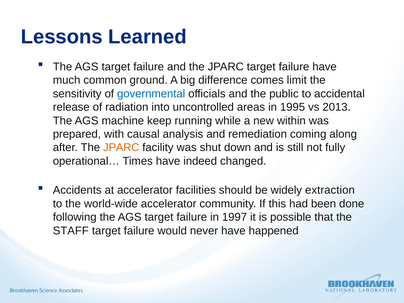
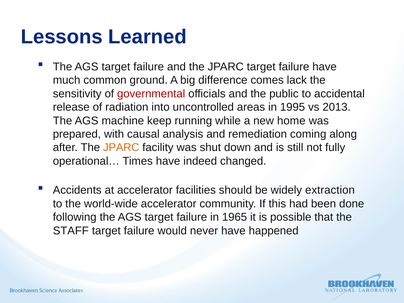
limit: limit -> lack
governmental colour: blue -> red
within: within -> home
1997: 1997 -> 1965
